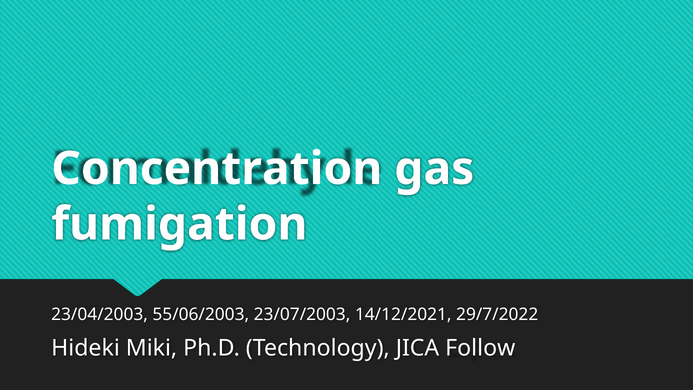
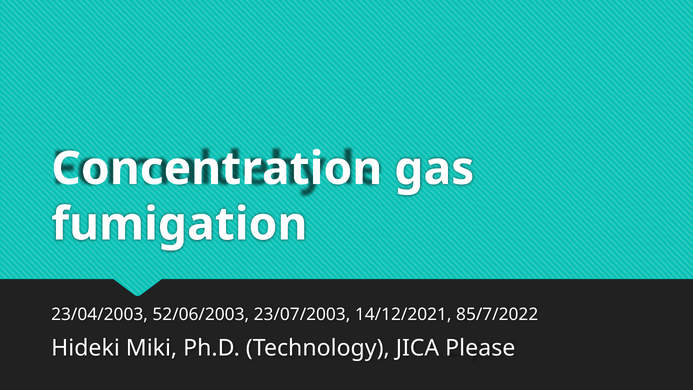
55/06/2003: 55/06/2003 -> 52/06/2003
29/7/2022: 29/7/2022 -> 85/7/2022
Follow: Follow -> Please
